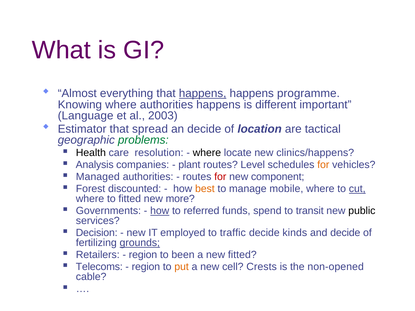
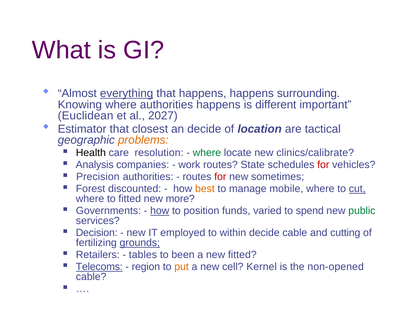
everything underline: none -> present
happens at (203, 94) underline: present -> none
programme: programme -> surrounding
Language: Language -> Euclidean
2003: 2003 -> 2027
spread: spread -> closest
problems colour: green -> orange
where at (207, 153) colour: black -> green
clinics/happens: clinics/happens -> clinics/calibrate
plant: plant -> work
Level: Level -> State
for at (323, 165) colour: orange -> red
Managed: Managed -> Precision
component: component -> sometimes
referred: referred -> position
spend: spend -> varied
transit: transit -> spend
public colour: black -> green
traffic: traffic -> within
decide kinds: kinds -> cable
and decide: decide -> cutting
region at (143, 255): region -> tables
Telecoms underline: none -> present
Crests: Crests -> Kernel
